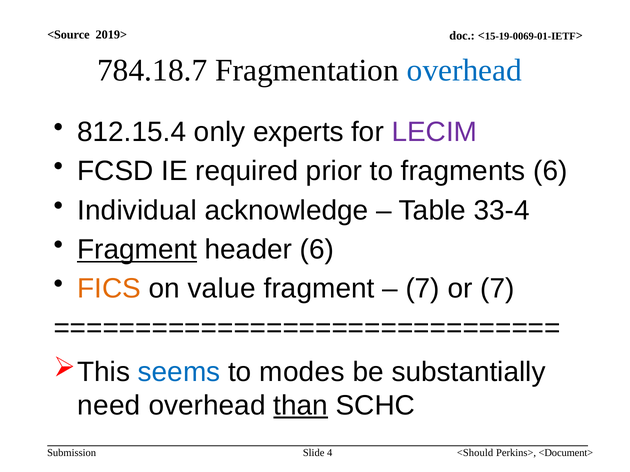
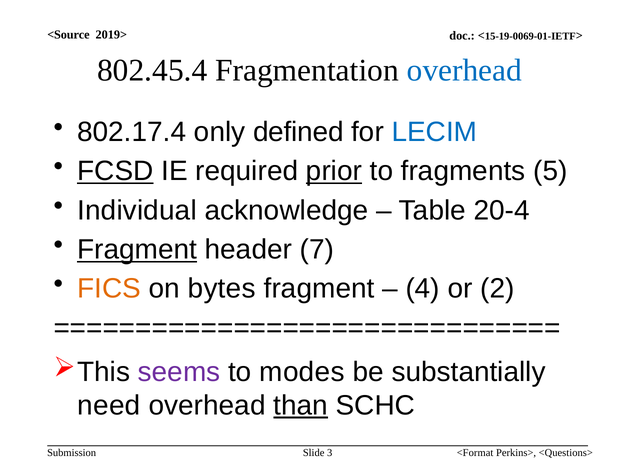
784.18.7: 784.18.7 -> 802.45.4
812.15.4: 812.15.4 -> 802.17.4
experts: experts -> defined
LECIM colour: purple -> blue
FCSD underline: none -> present
prior underline: none -> present
fragments 6: 6 -> 5
33-4: 33-4 -> 20-4
header 6: 6 -> 7
value: value -> bytes
7 at (423, 289): 7 -> 4
or 7: 7 -> 2
seems colour: blue -> purple
4: 4 -> 3
<Should: <Should -> <Format
<Document>: <Document> -> <Questions>
